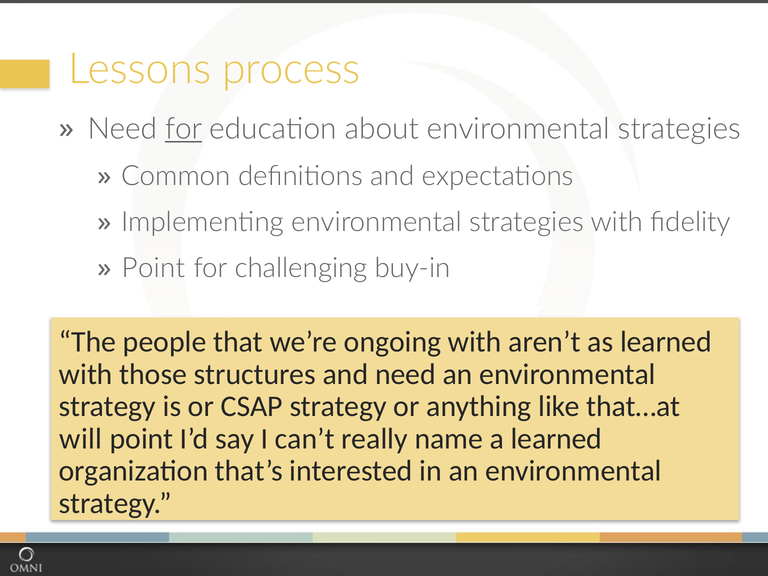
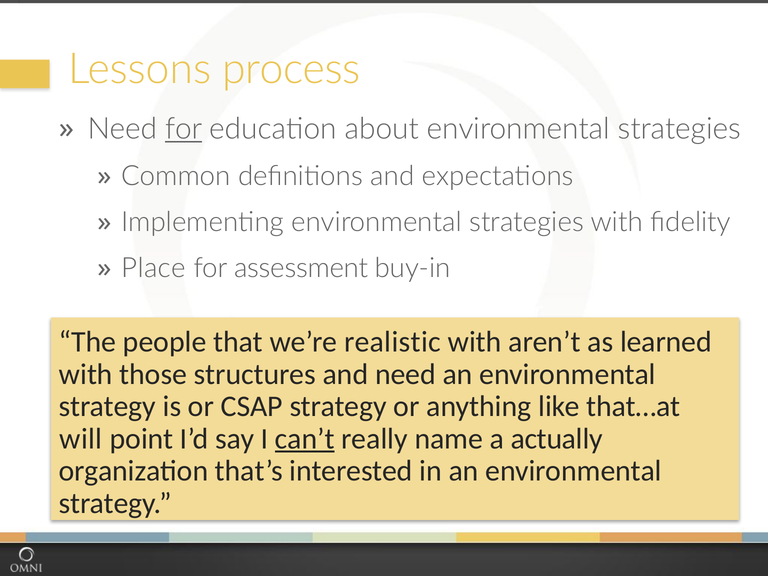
Point at (153, 268): Point -> Place
challenging: challenging -> assessment
ongoing: ongoing -> realistic
can’t underline: none -> present
a learned: learned -> actually
